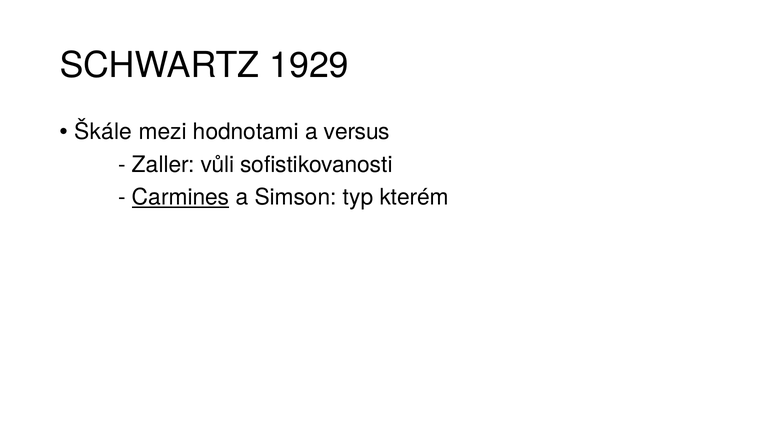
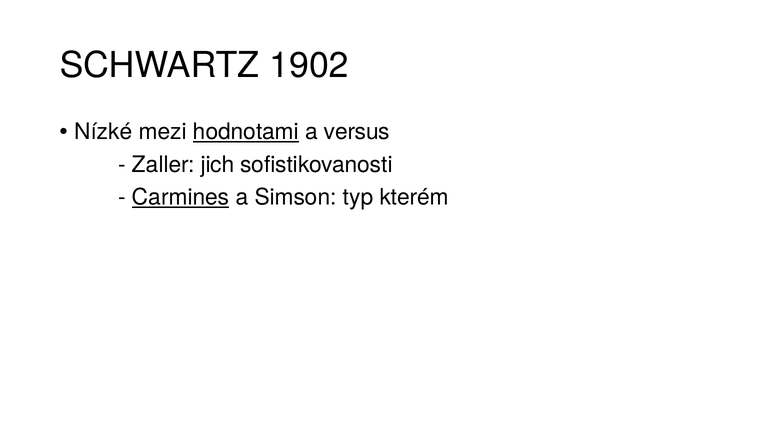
1929: 1929 -> 1902
Škále: Škále -> Nízké
hodnotami underline: none -> present
vůli: vůli -> jich
